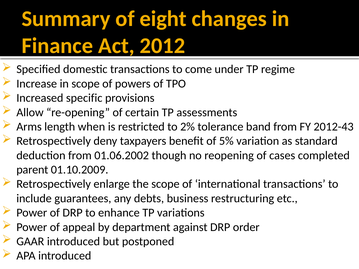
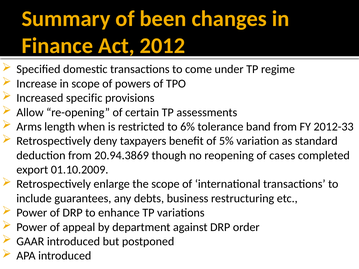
eight: eight -> been
2%: 2% -> 6%
2012-43: 2012-43 -> 2012-33
01.06.2002: 01.06.2002 -> 20.94.3869
parent: parent -> export
